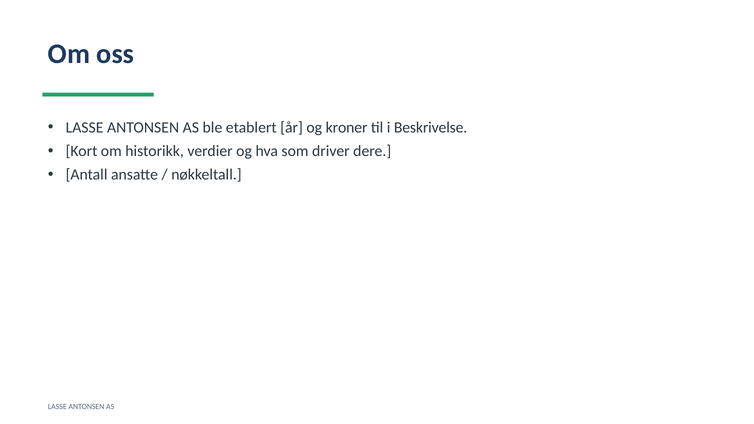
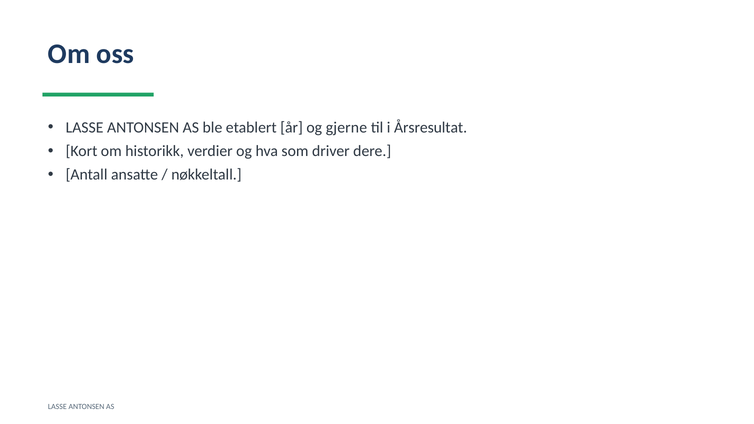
kroner: kroner -> gjerne
Beskrivelse: Beskrivelse -> Årsresultat
